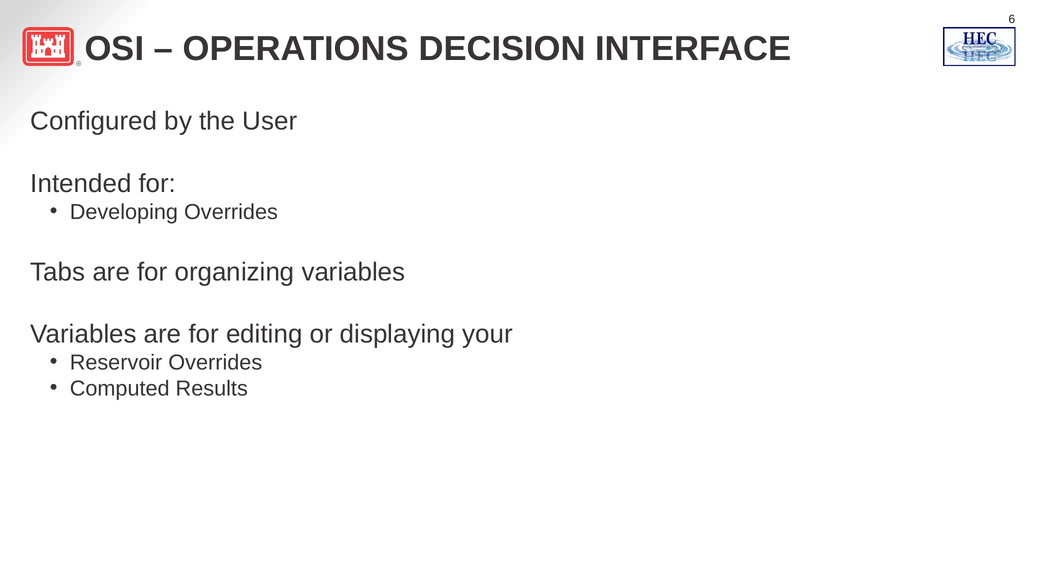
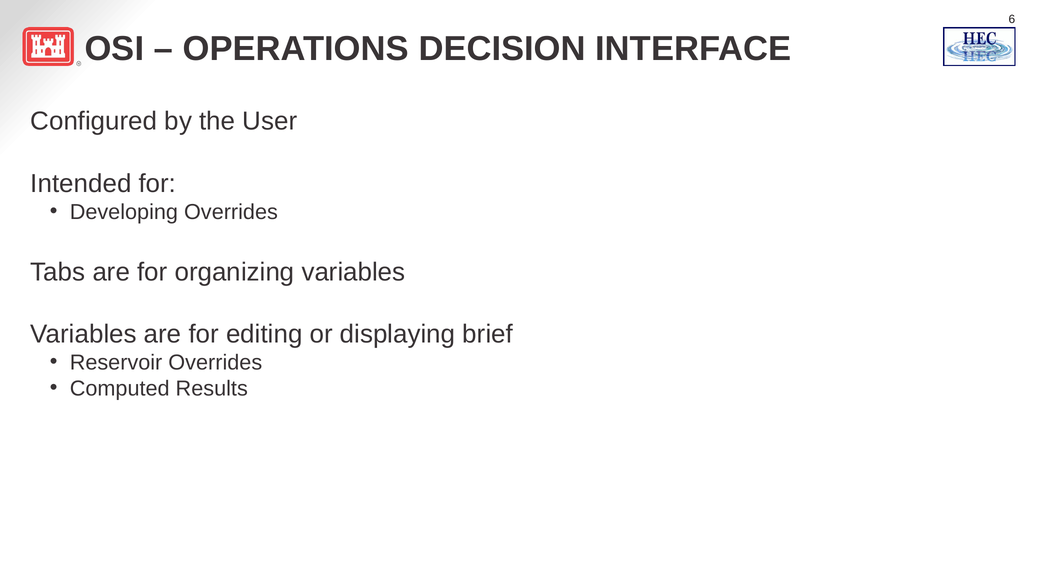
your: your -> brief
